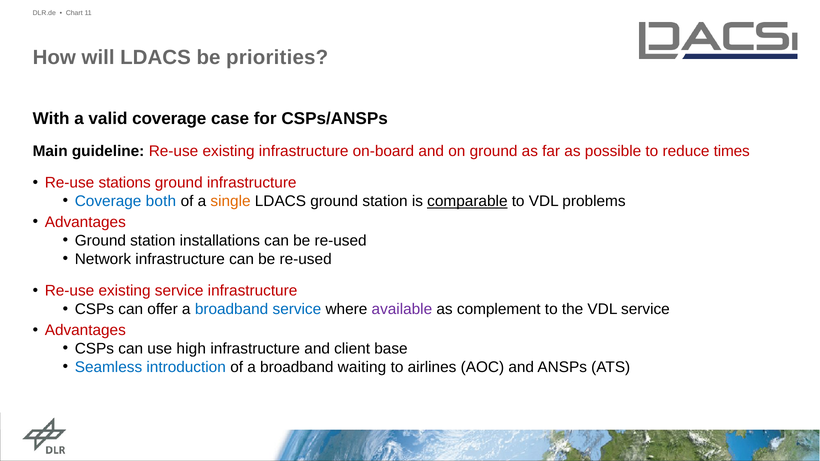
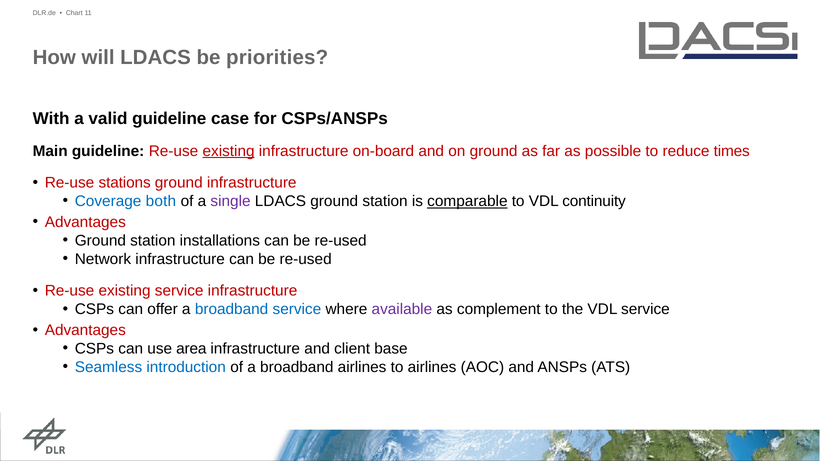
valid coverage: coverage -> guideline
existing at (229, 151) underline: none -> present
single colour: orange -> purple
problems: problems -> continuity
high: high -> area
broadband waiting: waiting -> airlines
